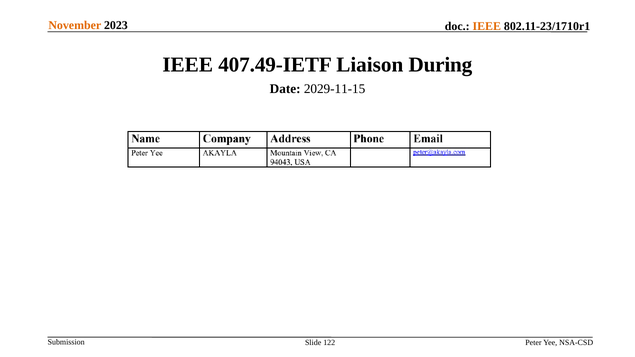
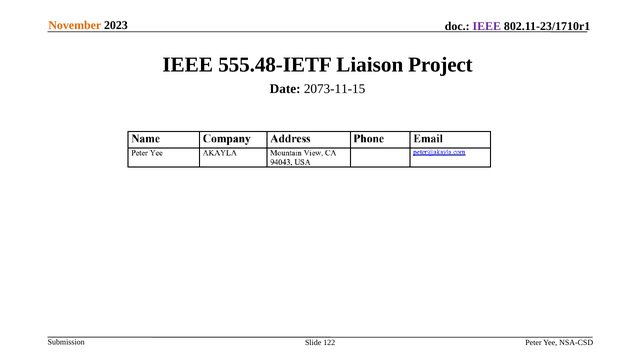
IEEE at (487, 26) colour: orange -> purple
407.49-IETF: 407.49-IETF -> 555.48-IETF
During: During -> Project
2029-11-15: 2029-11-15 -> 2073-11-15
